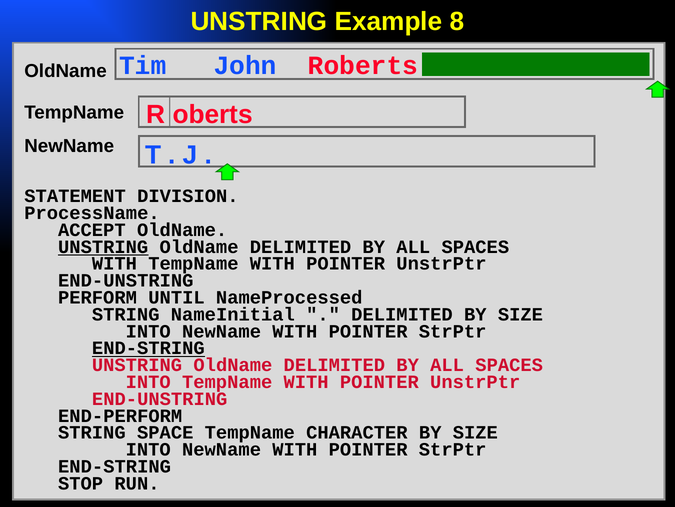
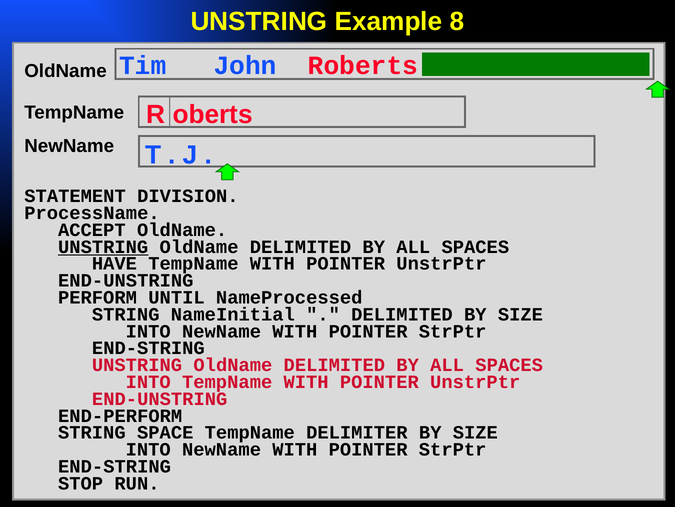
WITH at (114, 263): WITH -> HAVE
END-STRING at (148, 348) underline: present -> none
CHARACTER: CHARACTER -> DELIMITER
